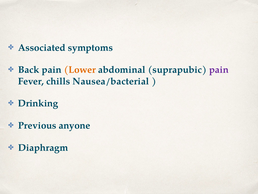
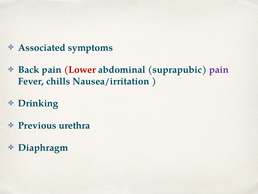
Lower colour: orange -> red
Nausea/bacterial: Nausea/bacterial -> Nausea/irritation
anyone: anyone -> urethra
